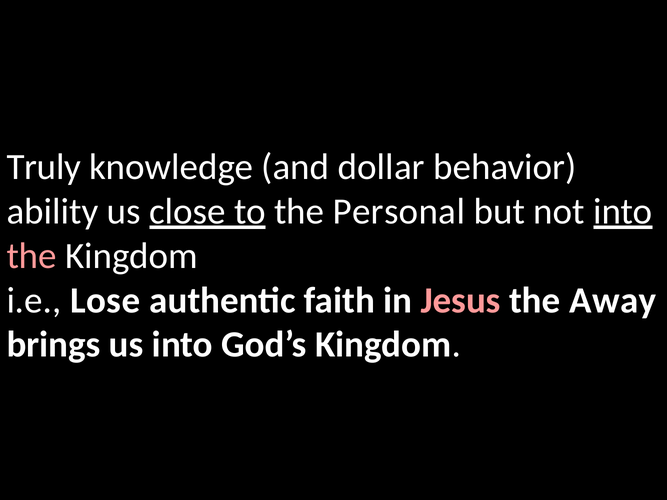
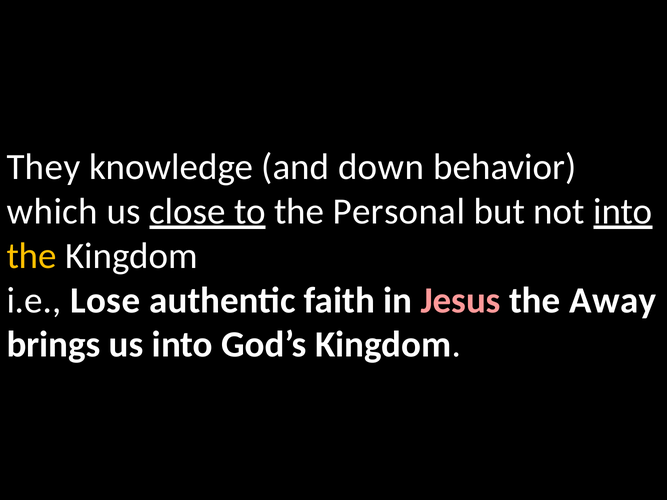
Truly: Truly -> They
dollar: dollar -> down
ability: ability -> which
the at (32, 256) colour: pink -> yellow
